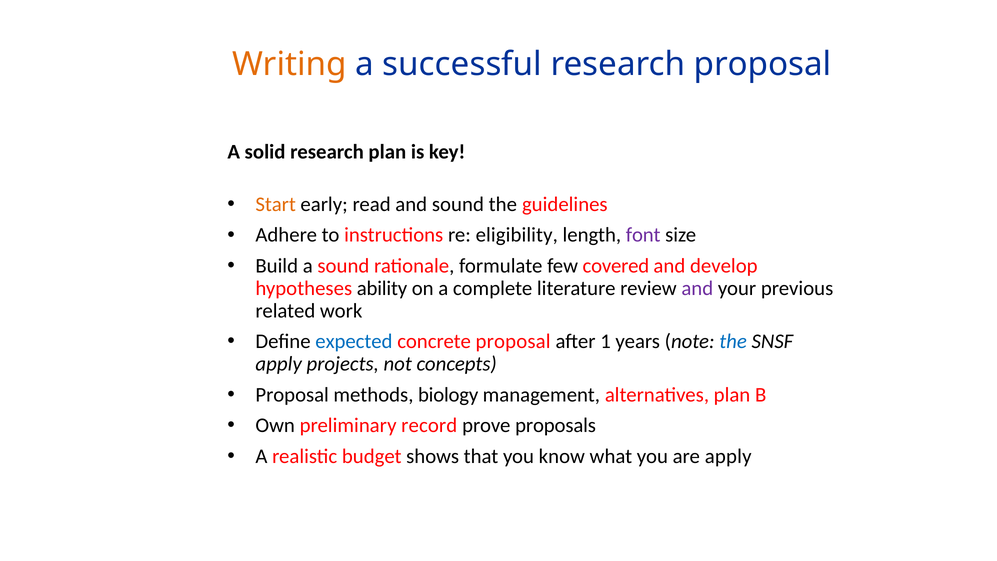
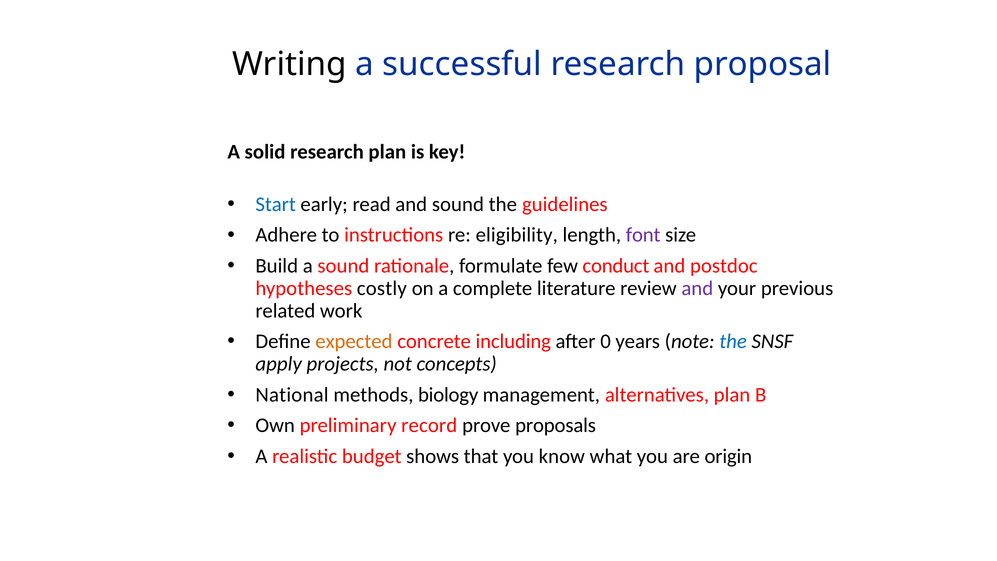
Writing colour: orange -> black
Start colour: orange -> blue
covered: covered -> conduct
develop: develop -> postdoc
ability: ability -> costly
expected colour: blue -> orange
concrete proposal: proposal -> including
1: 1 -> 0
Proposal at (292, 395): Proposal -> National
are apply: apply -> origin
